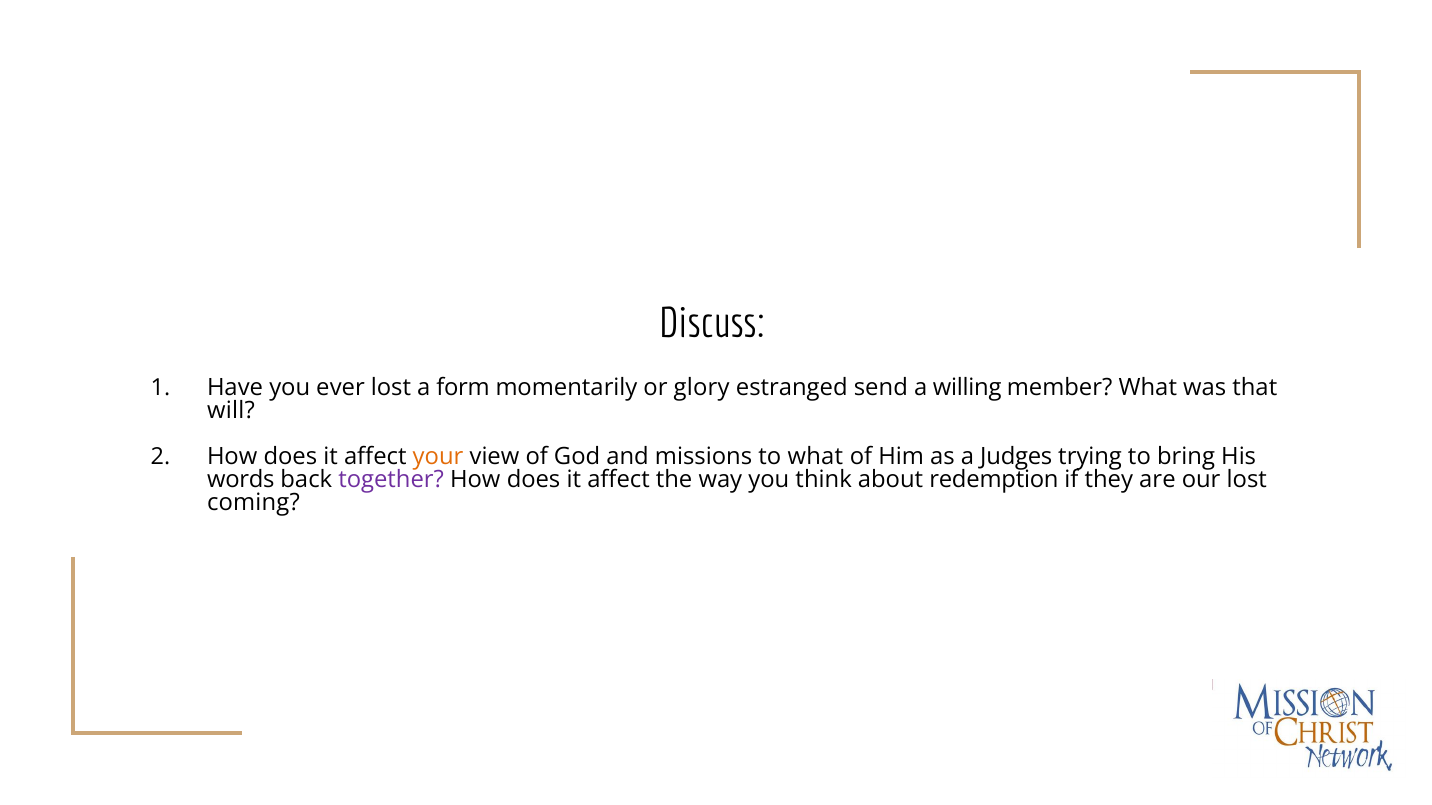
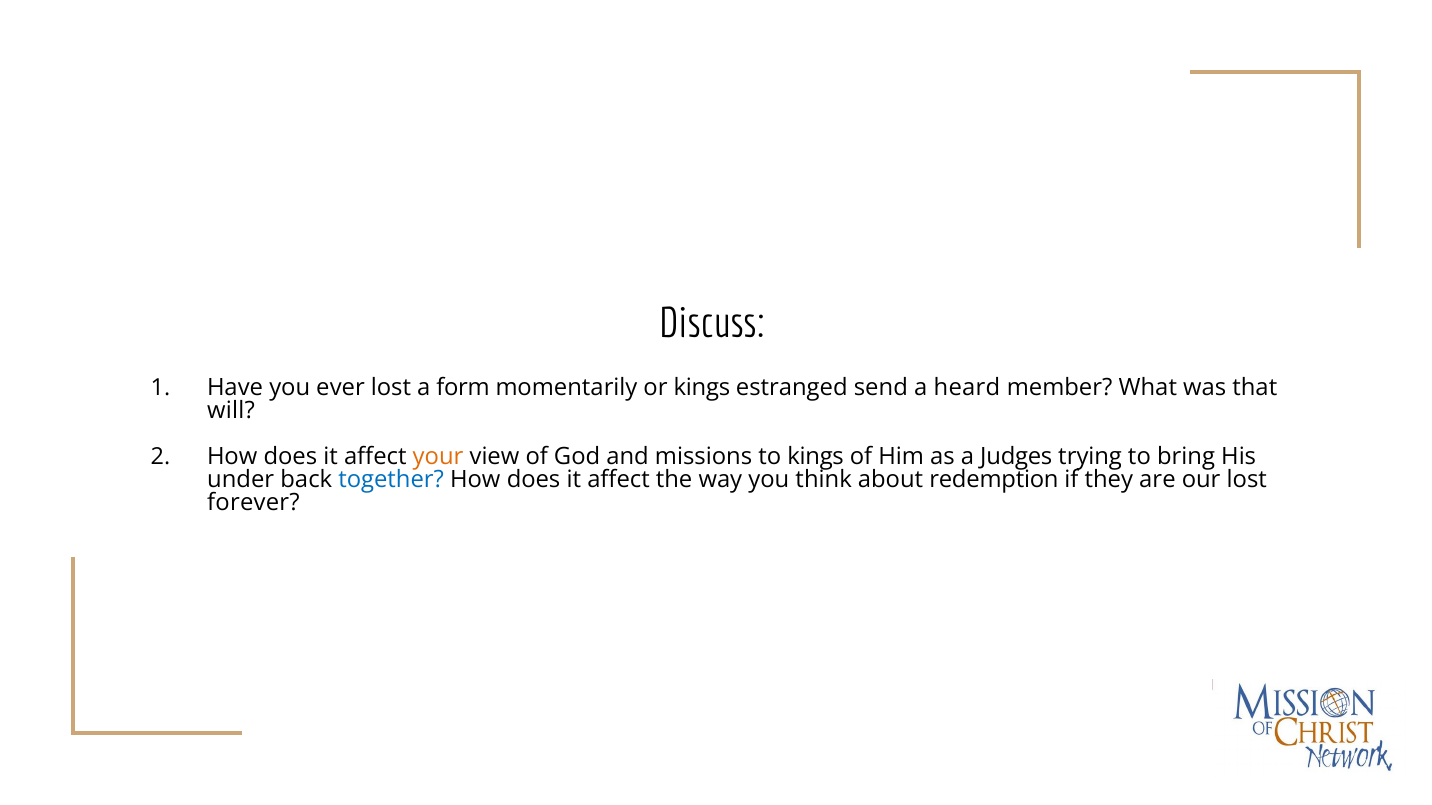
or glory: glory -> kings
willing: willing -> heard
to what: what -> kings
words: words -> under
together colour: purple -> blue
coming: coming -> forever
